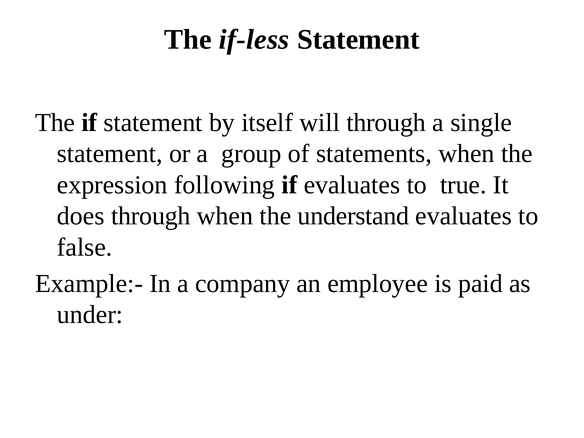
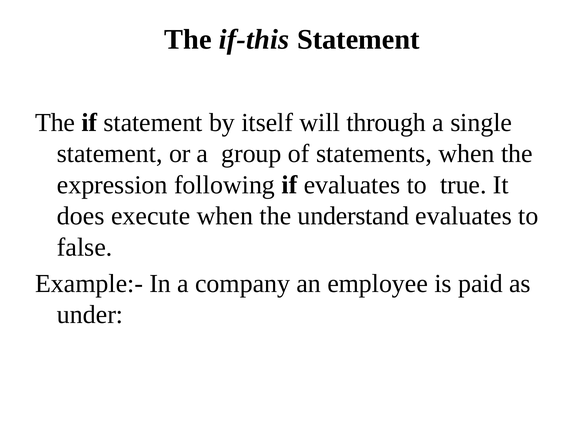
if-less: if-less -> if-this
does through: through -> execute
